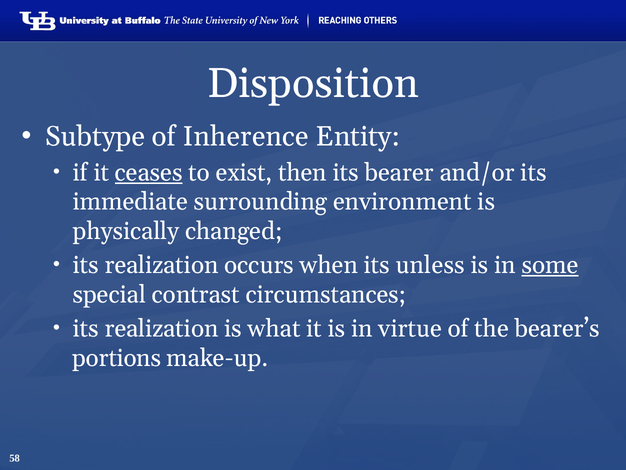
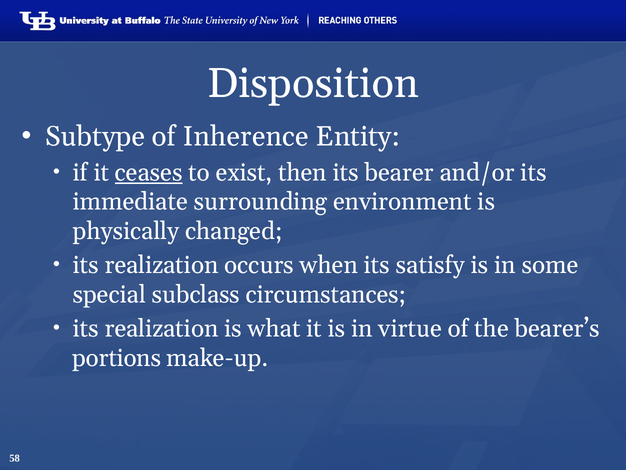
unless: unless -> satisfy
some underline: present -> none
contrast: contrast -> subclass
